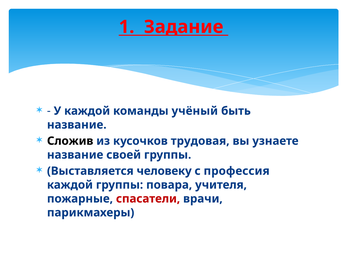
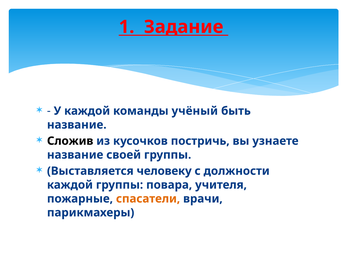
трудовая: трудовая -> постричь
профессия: профессия -> должности
спасатели colour: red -> orange
